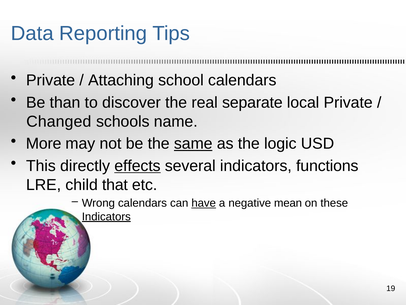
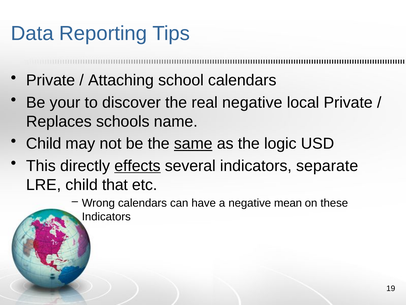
than: than -> your
real separate: separate -> negative
Changed: Changed -> Replaces
More at (44, 143): More -> Child
functions: functions -> separate
have underline: present -> none
Indicators at (106, 216) underline: present -> none
